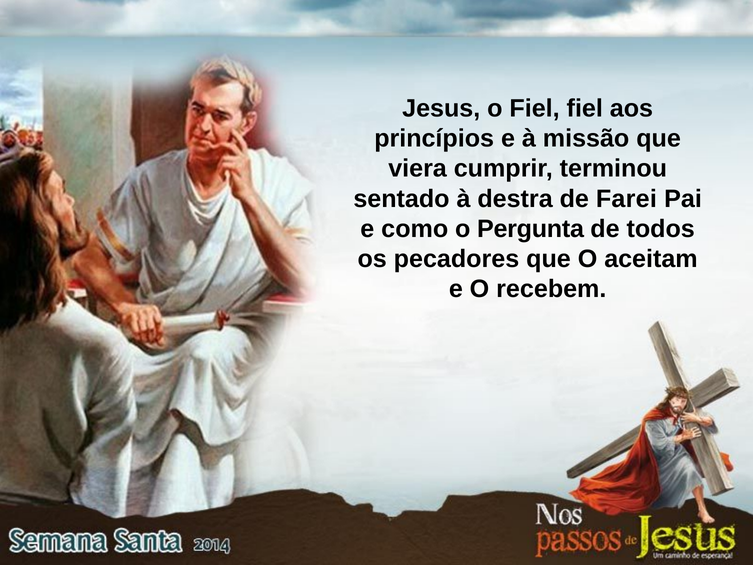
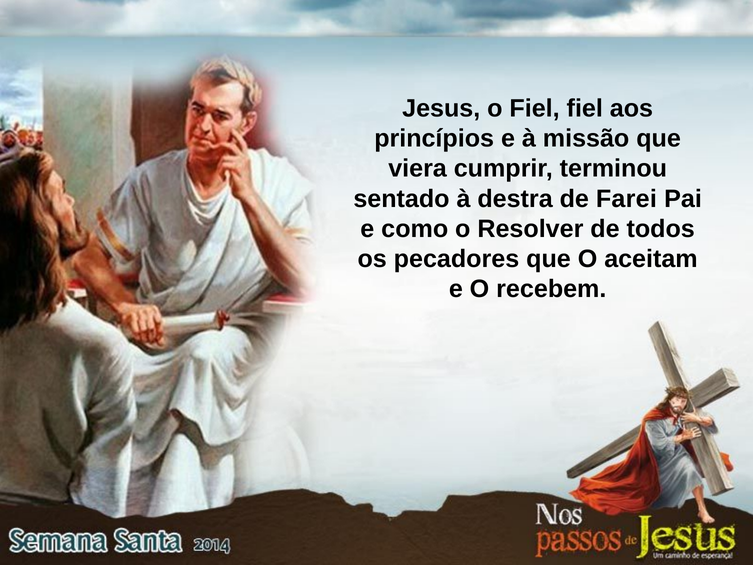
Pergunta: Pergunta -> Resolver
